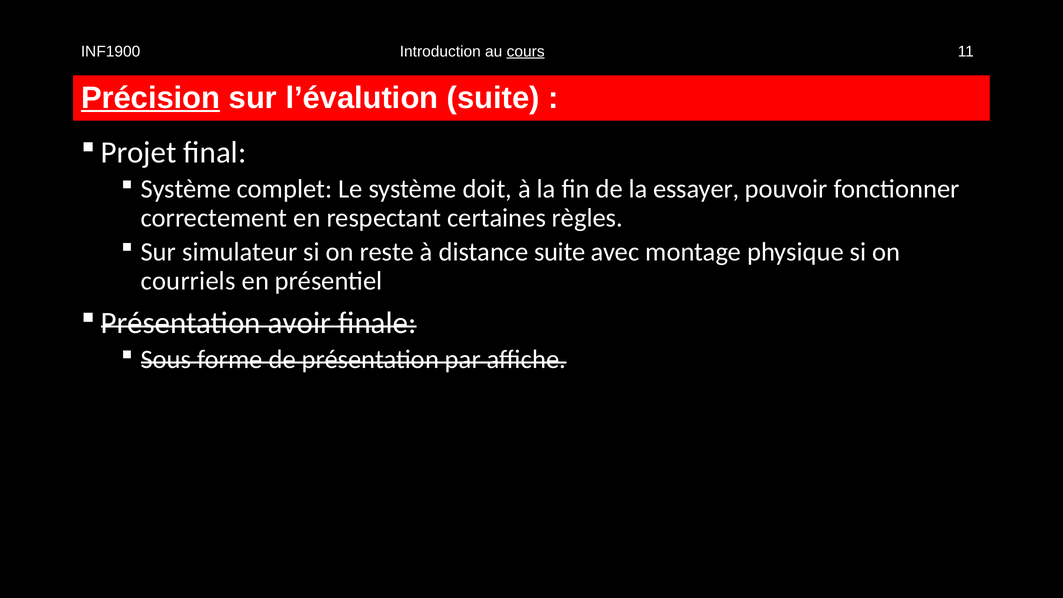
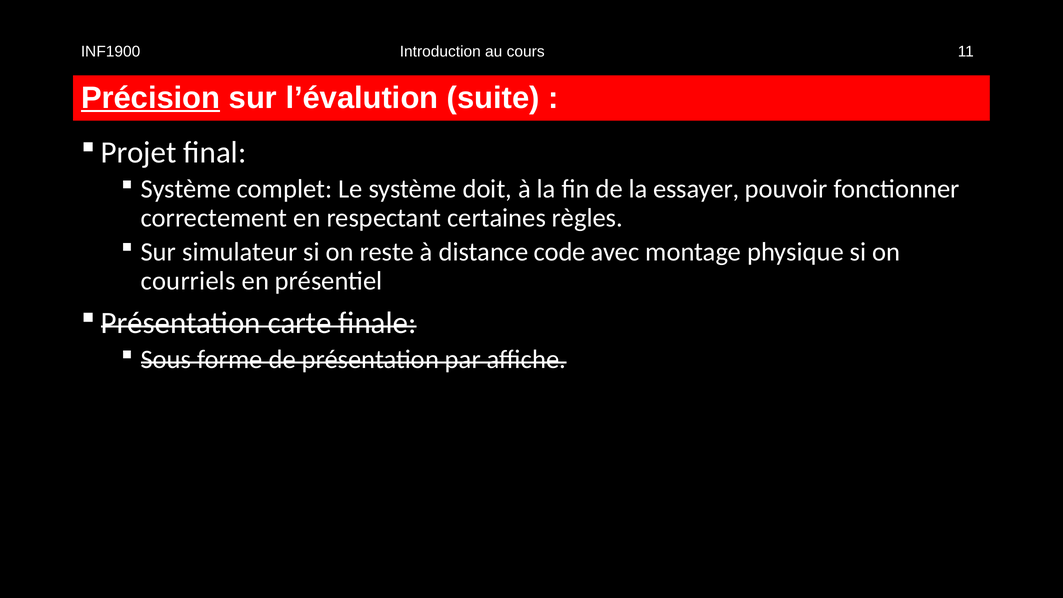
cours underline: present -> none
distance suite: suite -> code
avoir: avoir -> carte
